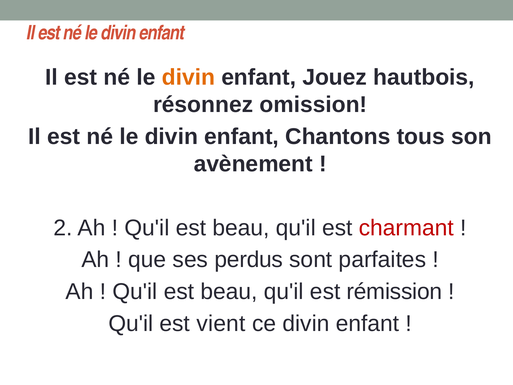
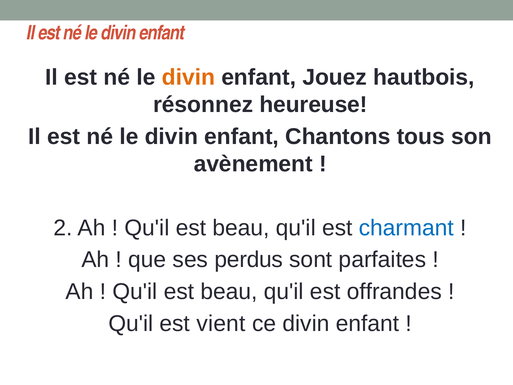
omission: omission -> heureuse
charmant colour: red -> blue
rémission: rémission -> offrandes
